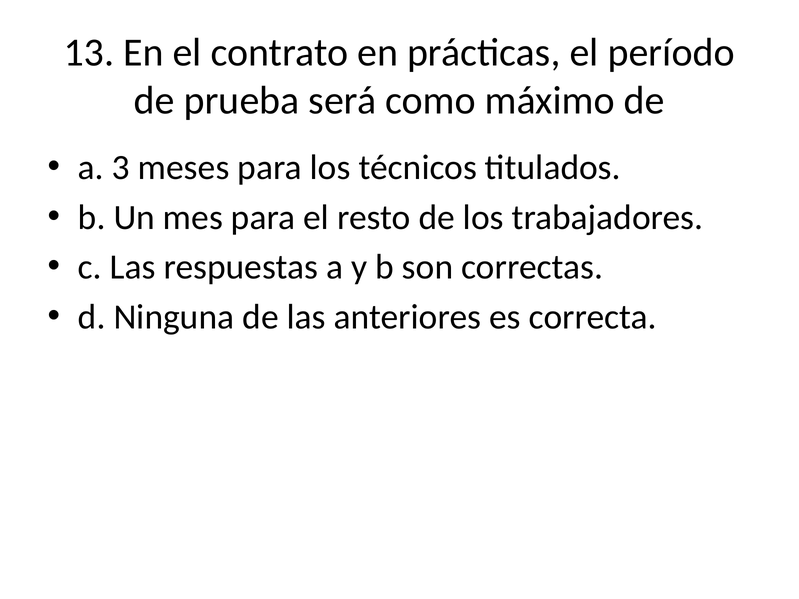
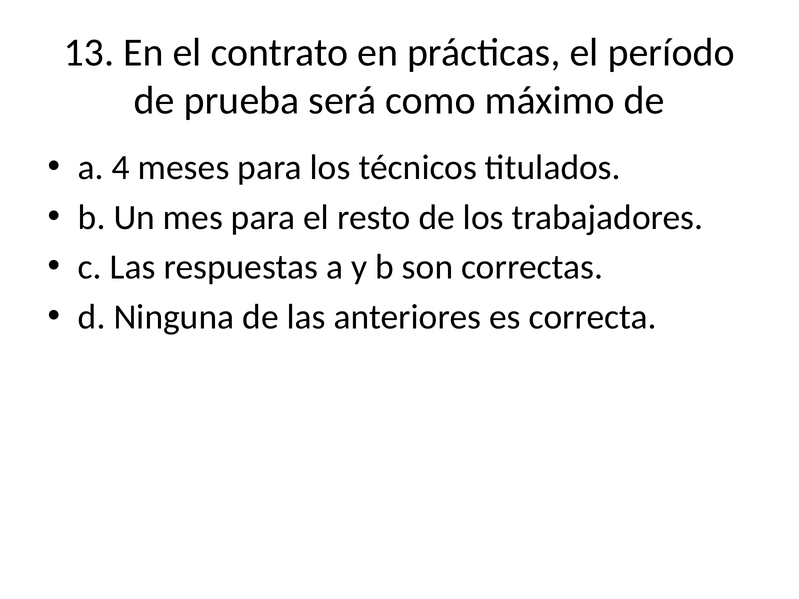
3: 3 -> 4
